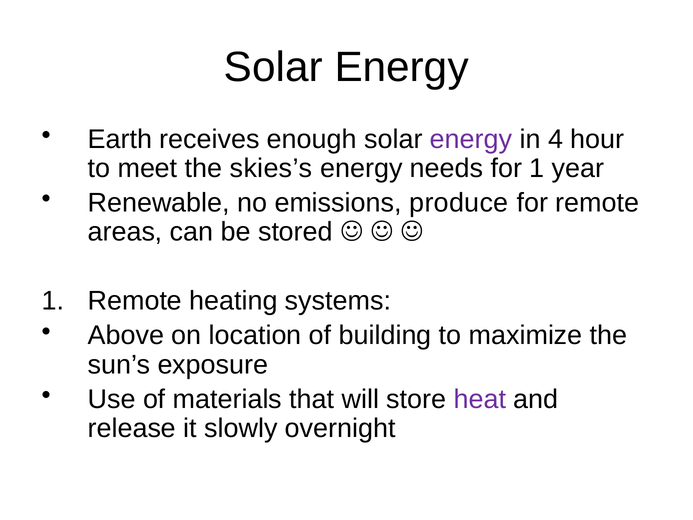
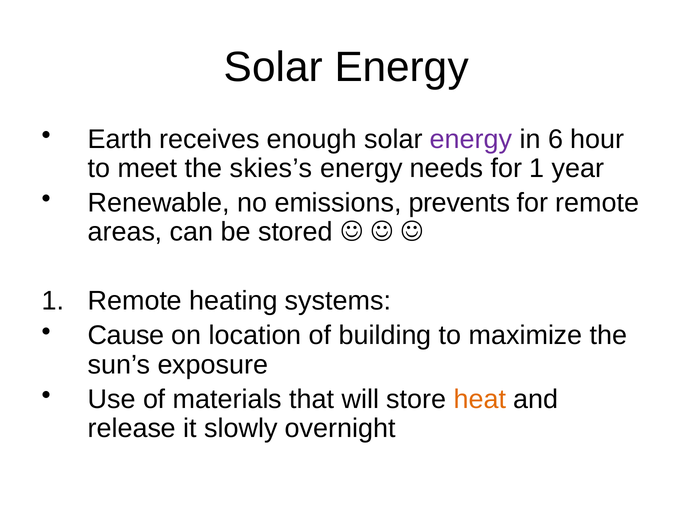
4: 4 -> 6
produce: produce -> prevents
Above: Above -> Cause
heat colour: purple -> orange
